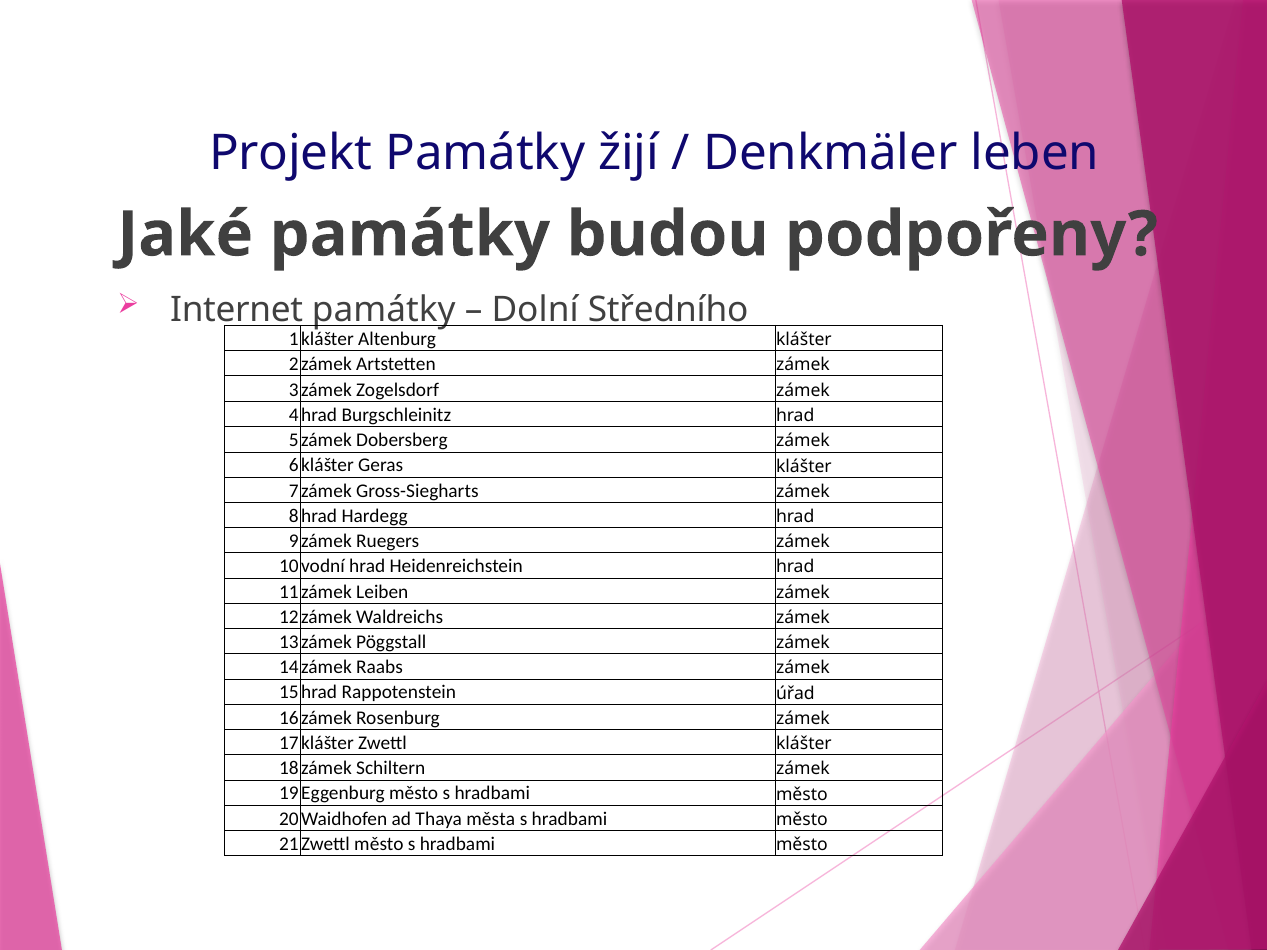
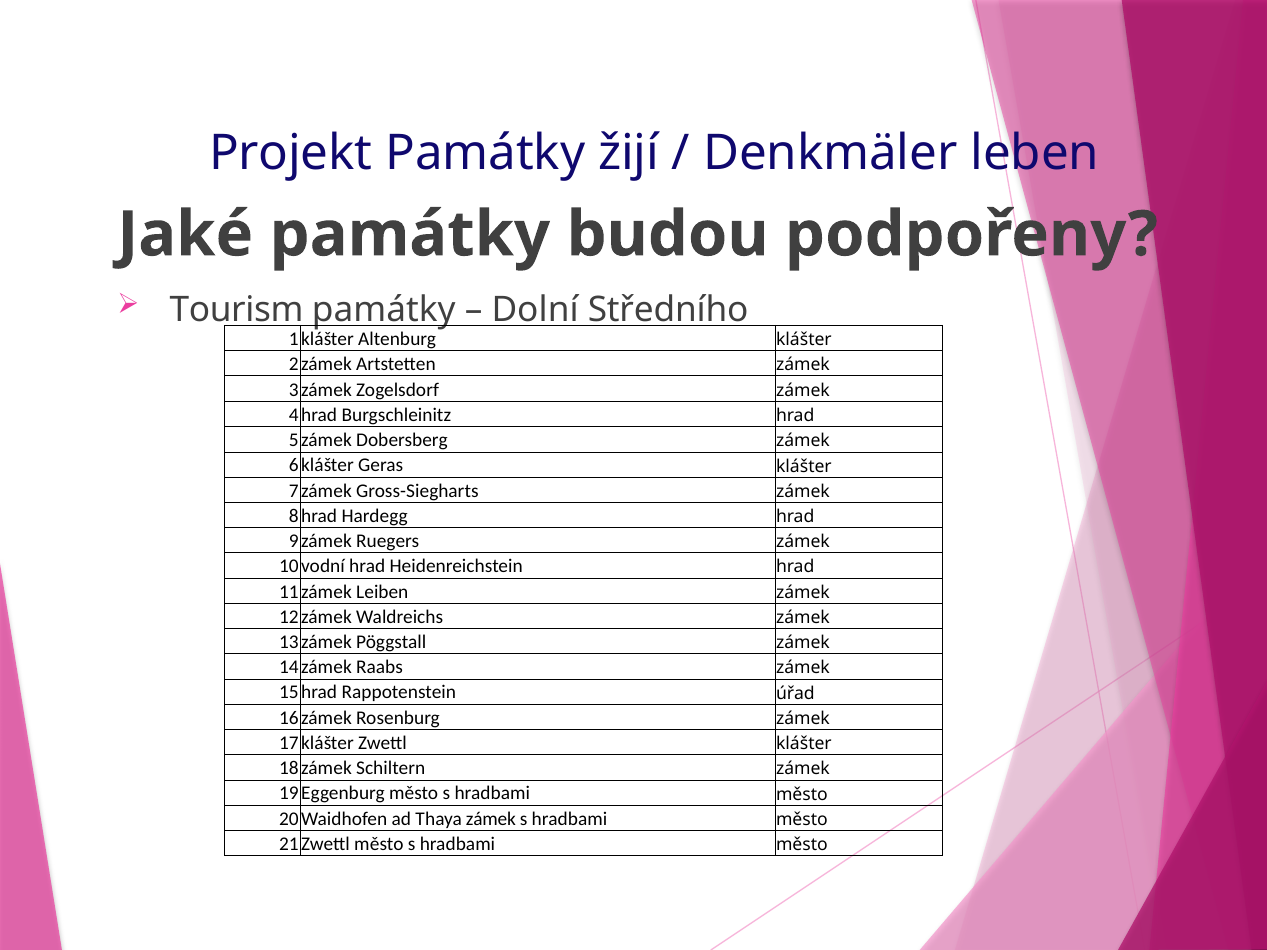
Internet: Internet -> Tourism
Thaya města: města -> zámek
